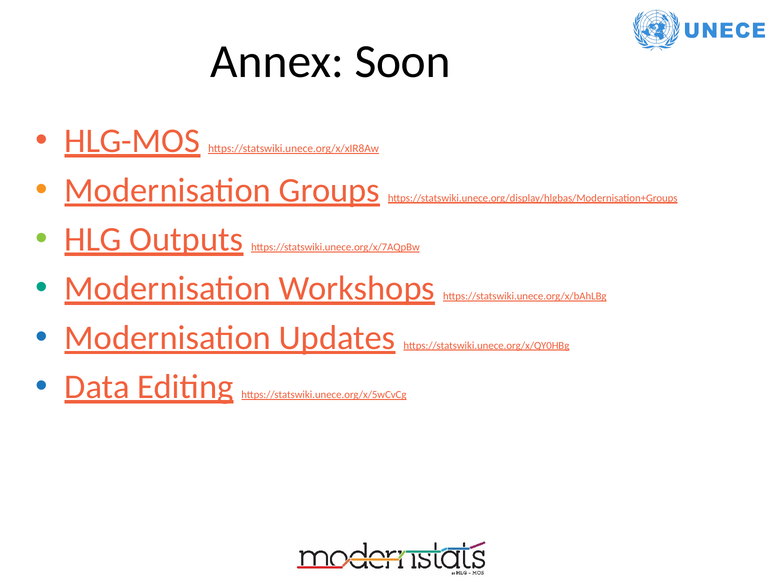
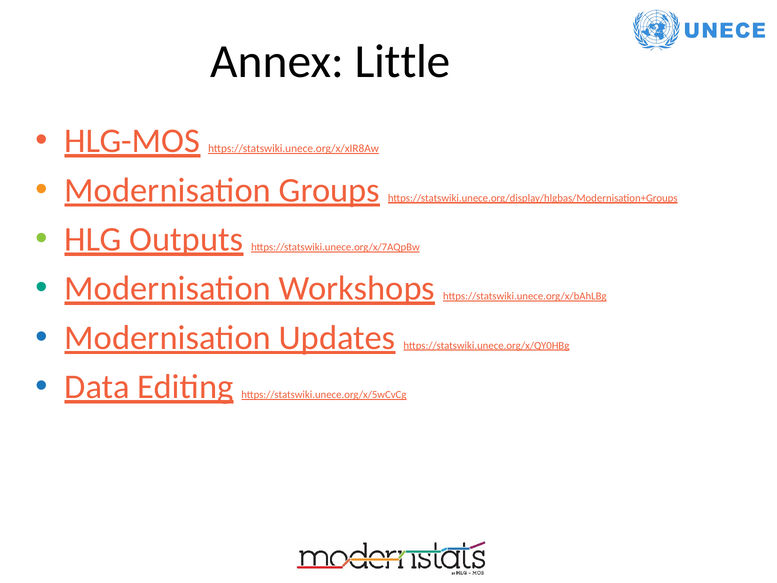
Soon: Soon -> Little
